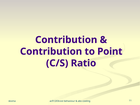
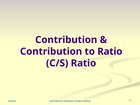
to Point: Point -> Ratio
